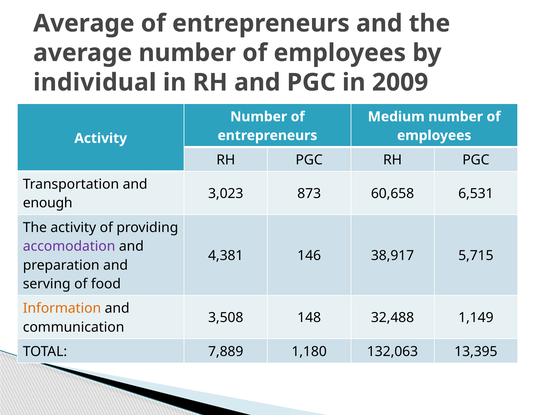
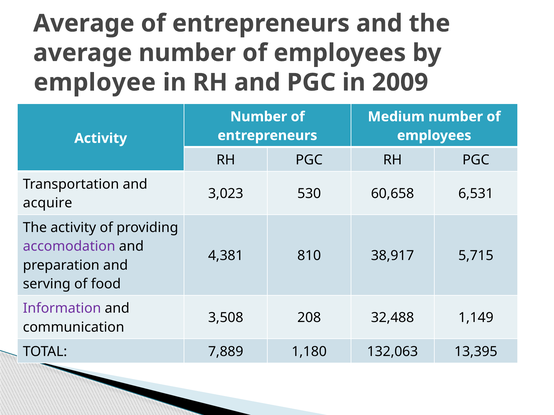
individual: individual -> employee
873: 873 -> 530
enough: enough -> acquire
146: 146 -> 810
Information colour: orange -> purple
148: 148 -> 208
